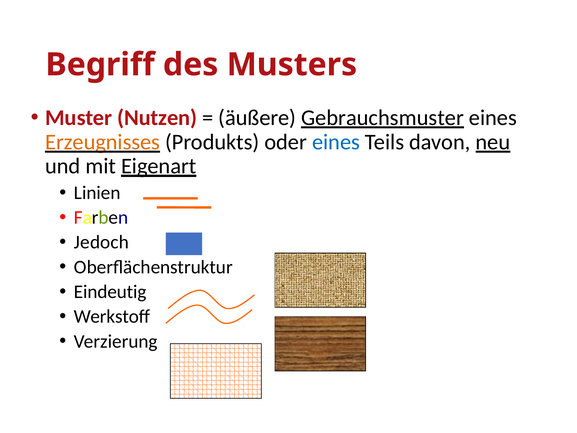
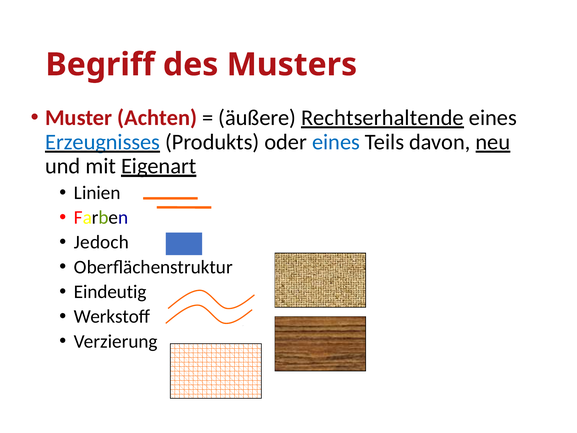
Nutzen: Nutzen -> Achten
Gebrauchsmuster: Gebrauchsmuster -> Rechtserhaltende
Erzeugnisses colour: orange -> blue
